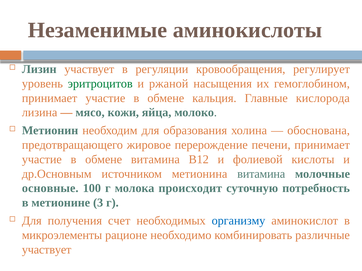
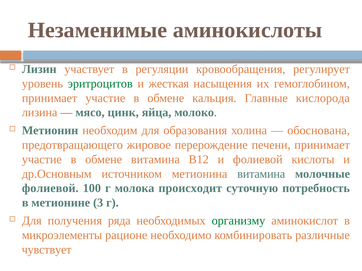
ржаной: ржаной -> жесткая
кожи: кожи -> цинк
основные at (50, 189): основные -> фолиевой
счет: счет -> ряда
организму colour: blue -> green
участвует at (47, 250): участвует -> чувствует
